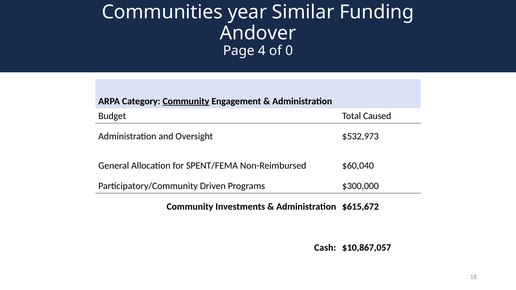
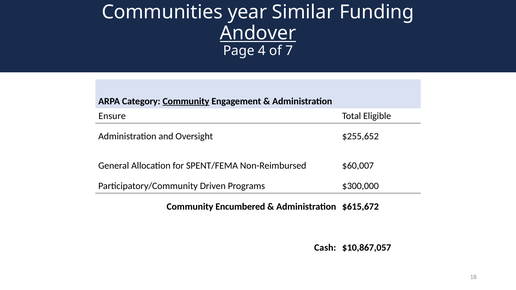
Andover underline: none -> present
0: 0 -> 7
Budget: Budget -> Ensure
Caused: Caused -> Eligible
$532,973: $532,973 -> $255,652
$60,040: $60,040 -> $60,007
Investments: Investments -> Encumbered
